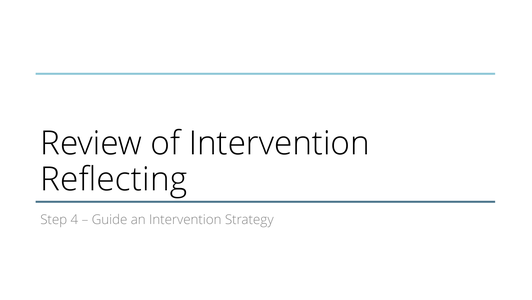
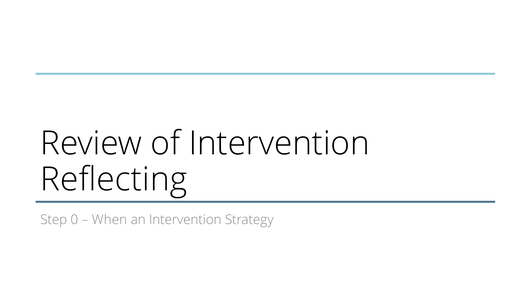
4: 4 -> 0
Guide: Guide -> When
